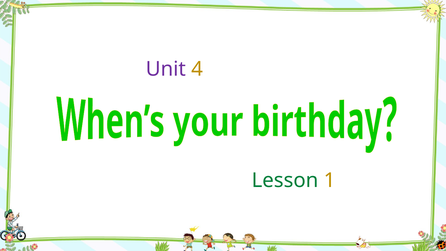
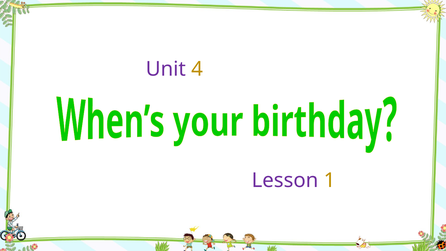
Lesson colour: green -> purple
